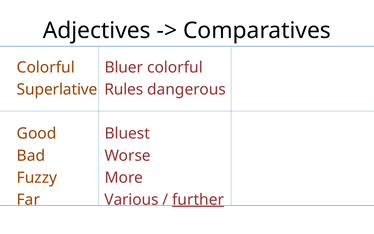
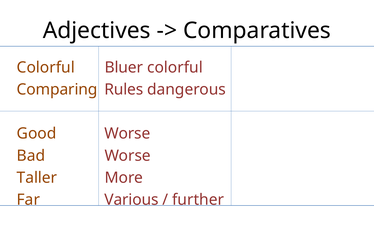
Superlative: Superlative -> Comparing
Bluest at (127, 133): Bluest -> Worse
Fuzzy: Fuzzy -> Taller
further underline: present -> none
